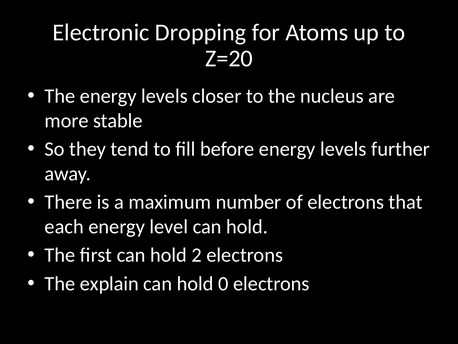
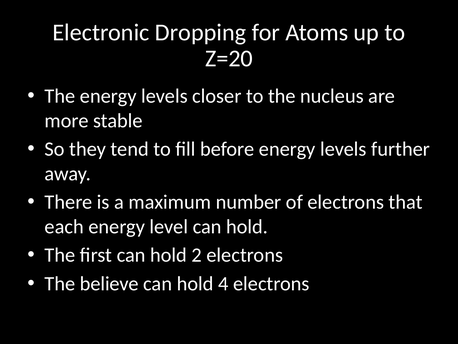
explain: explain -> believe
0: 0 -> 4
